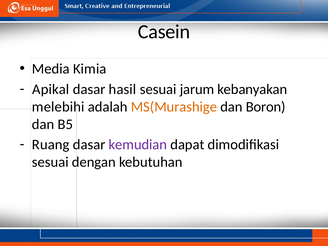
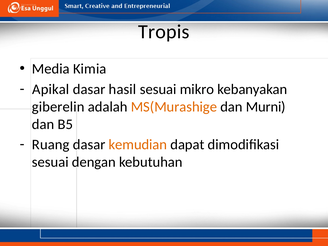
Casein: Casein -> Tropis
jarum: jarum -> mikro
melebihi: melebihi -> giberelin
Boron: Boron -> Murni
kemudian colour: purple -> orange
